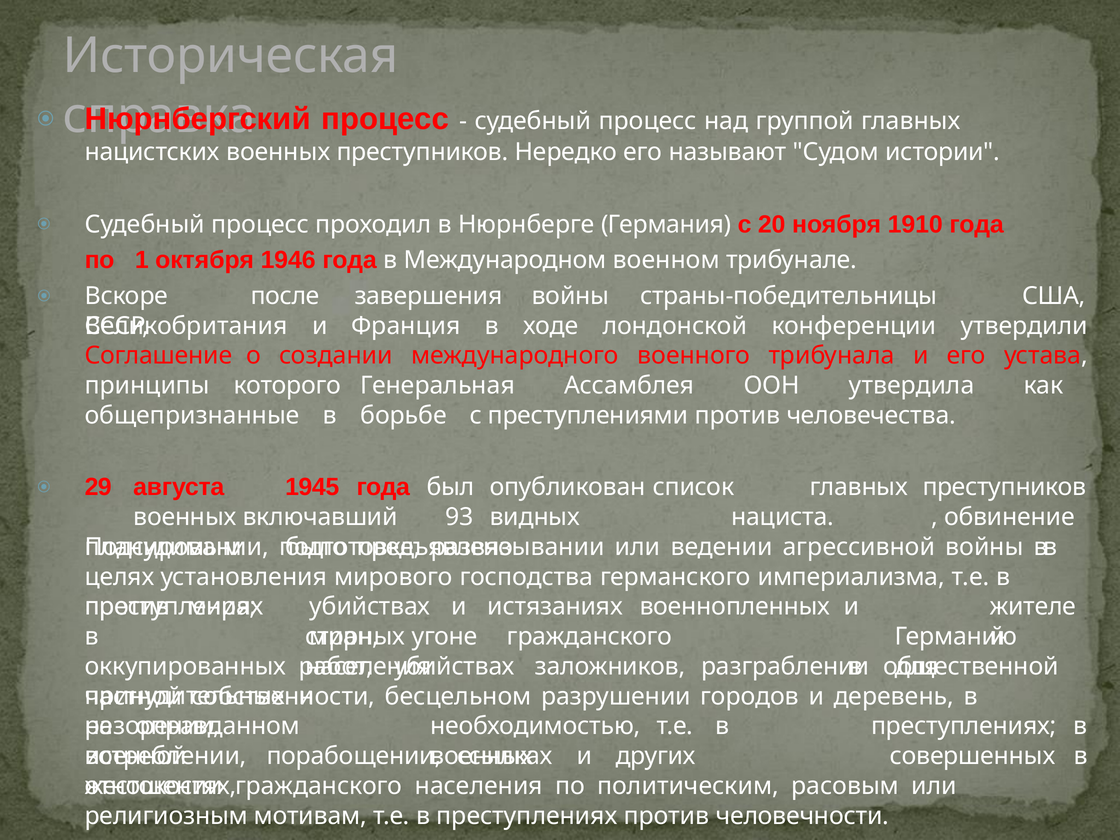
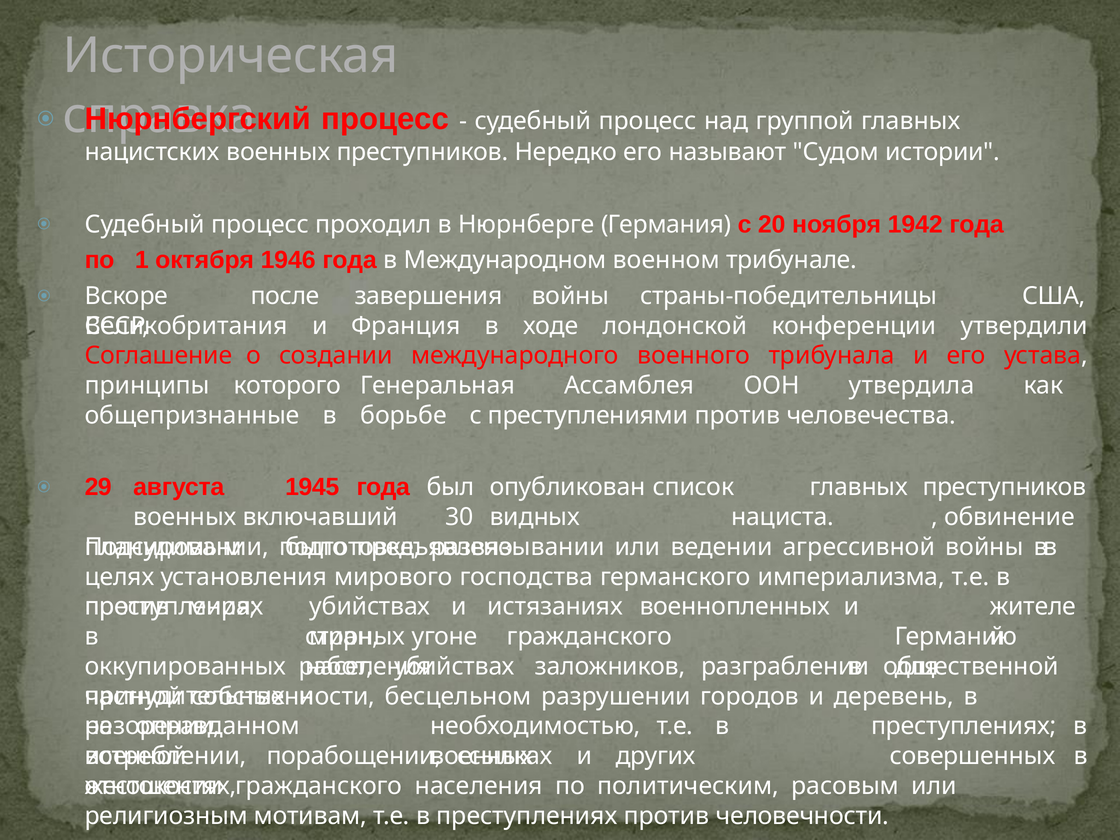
1910: 1910 -> 1942
93: 93 -> 30
